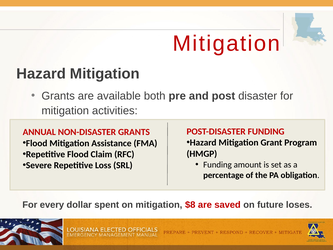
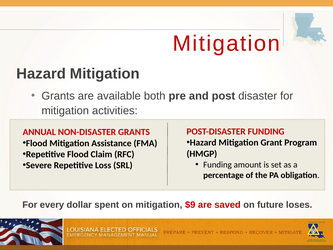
$8: $8 -> $9
